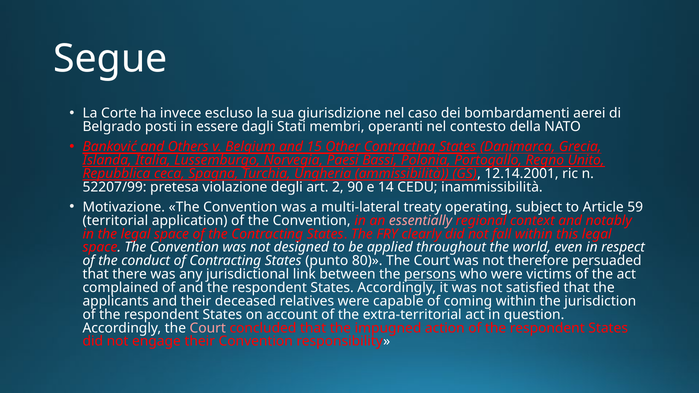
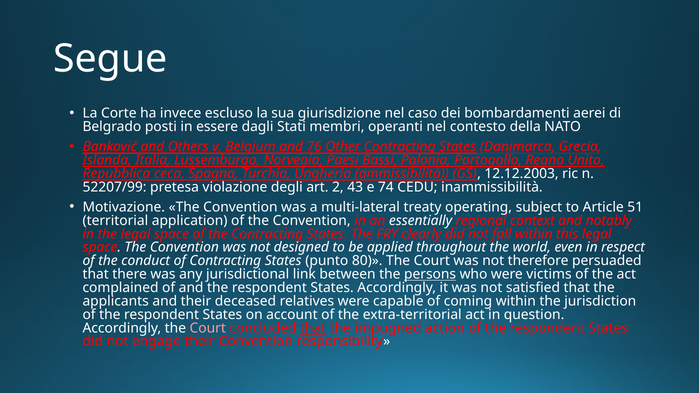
15: 15 -> 76
12.14.2001: 12.14.2001 -> 12.12.2003
90: 90 -> 43
14: 14 -> 74
59: 59 -> 51
essentially colour: pink -> white
that at (313, 328) underline: none -> present
